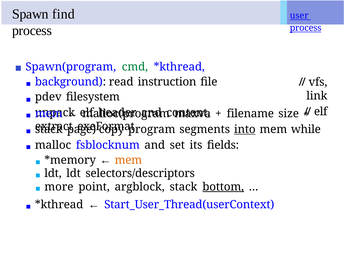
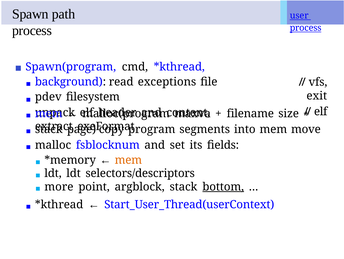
find: find -> path
cmd colour: green -> black
instruction: instruction -> exceptions
link: link -> exit
into underline: present -> none
while: while -> move
